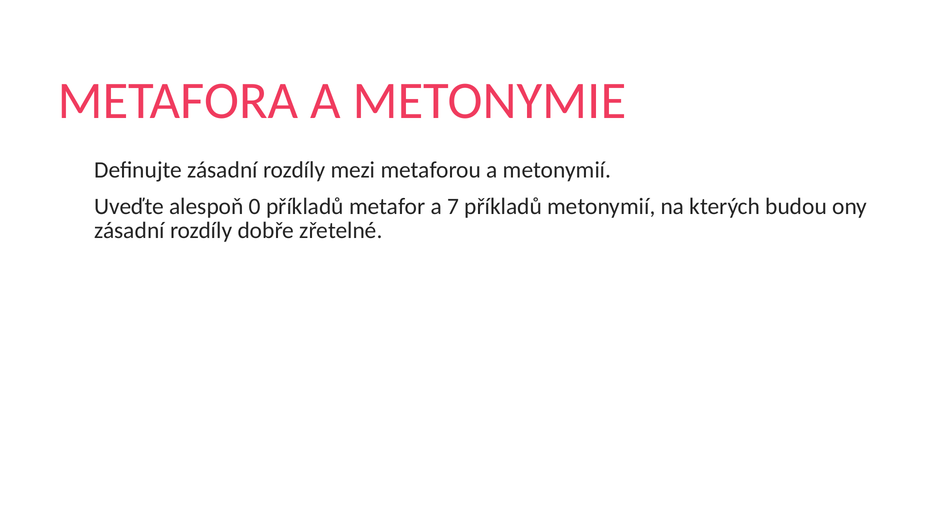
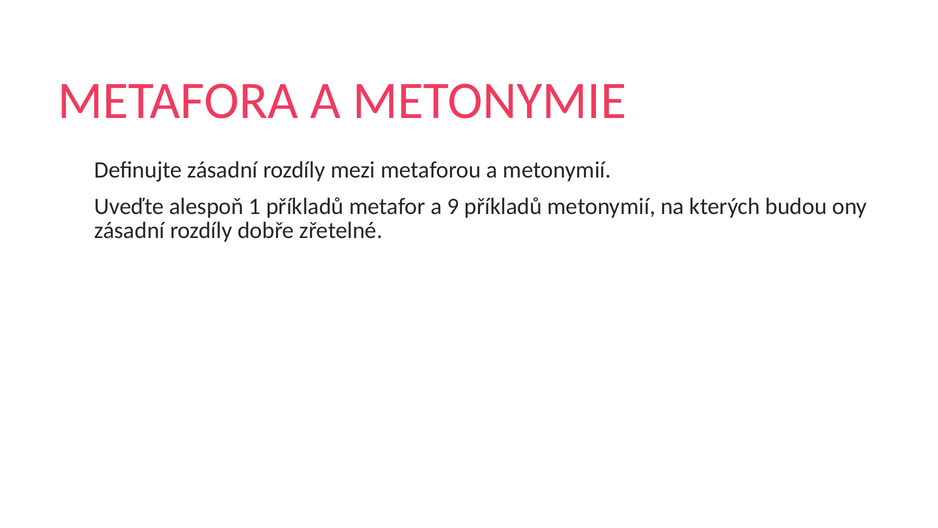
0: 0 -> 1
7: 7 -> 9
